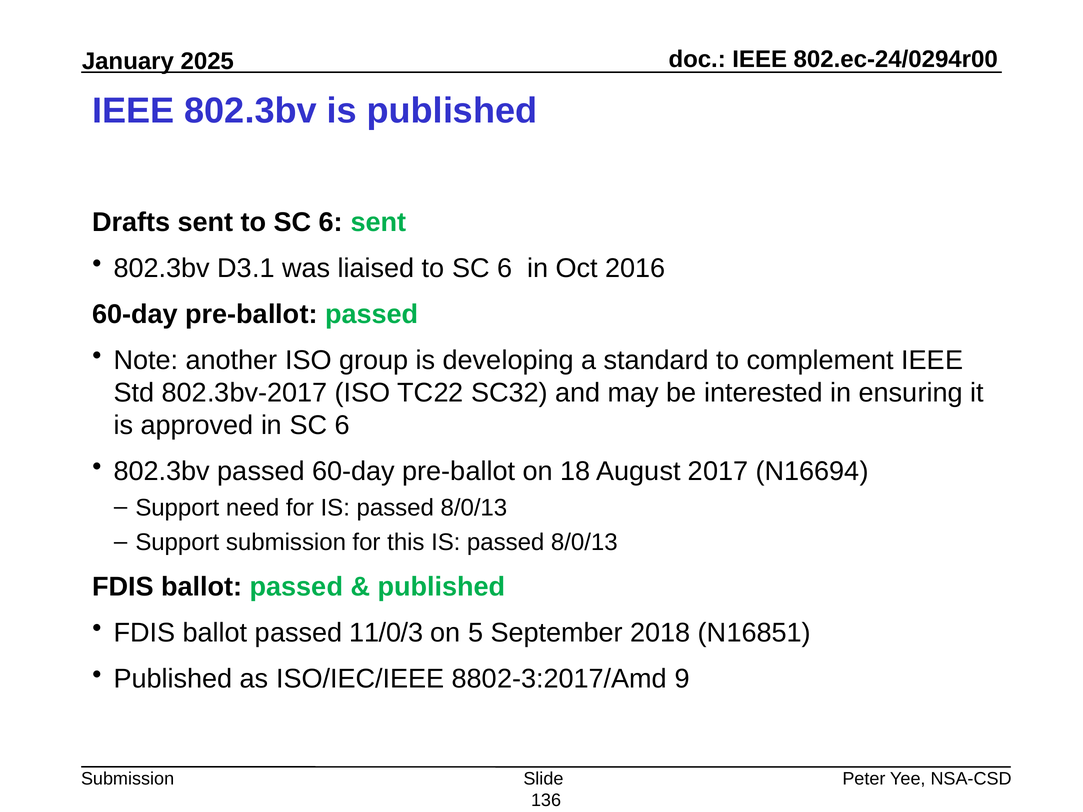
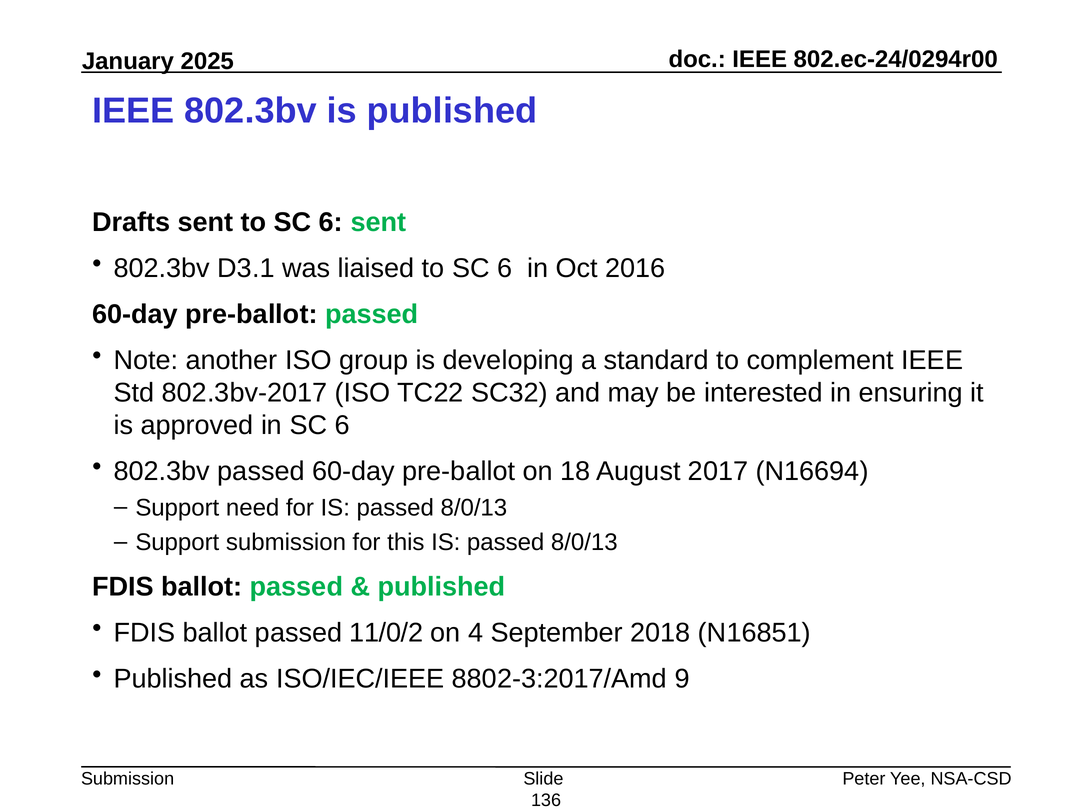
11/0/3: 11/0/3 -> 11/0/2
5: 5 -> 4
